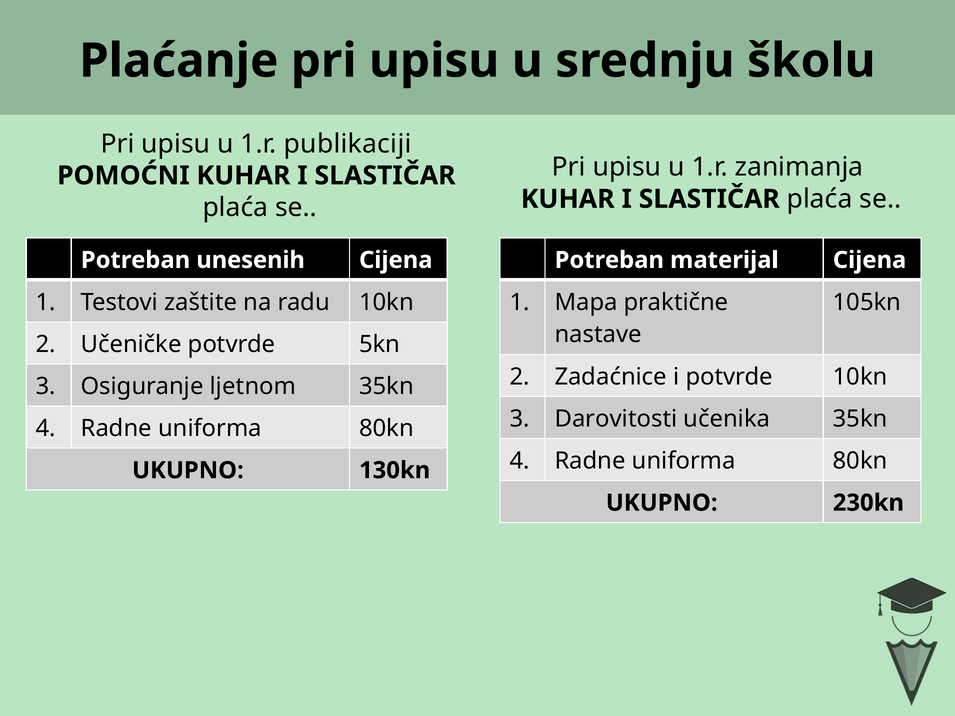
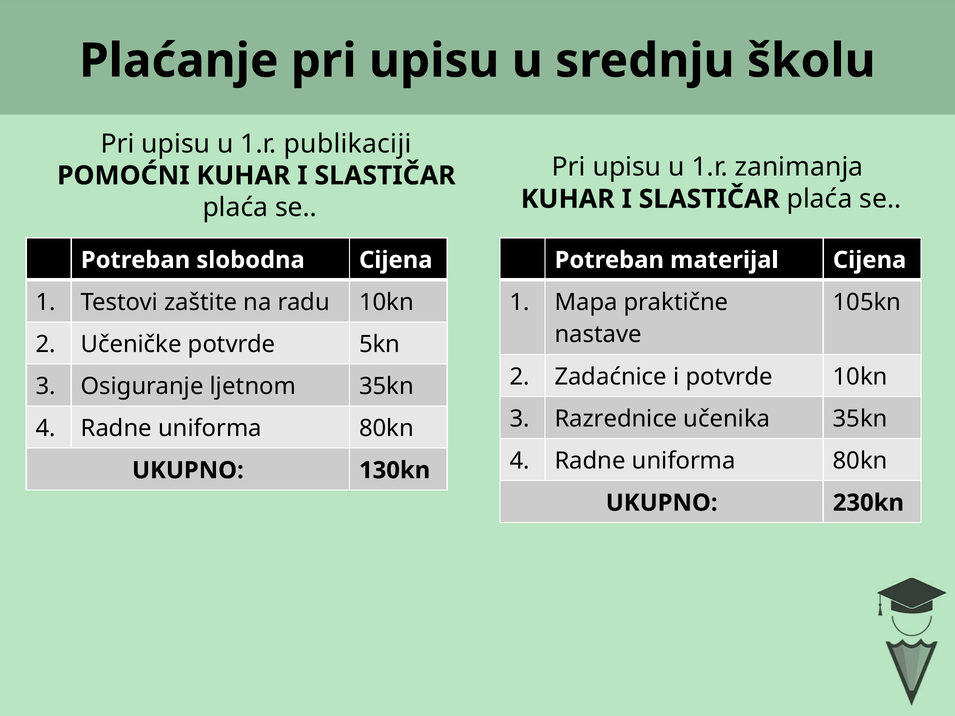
unesenih: unesenih -> slobodna
Darovitosti: Darovitosti -> Razrednice
